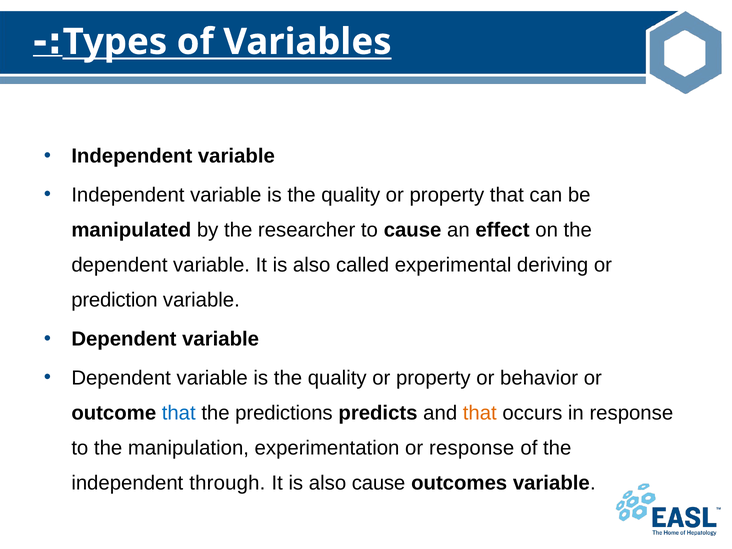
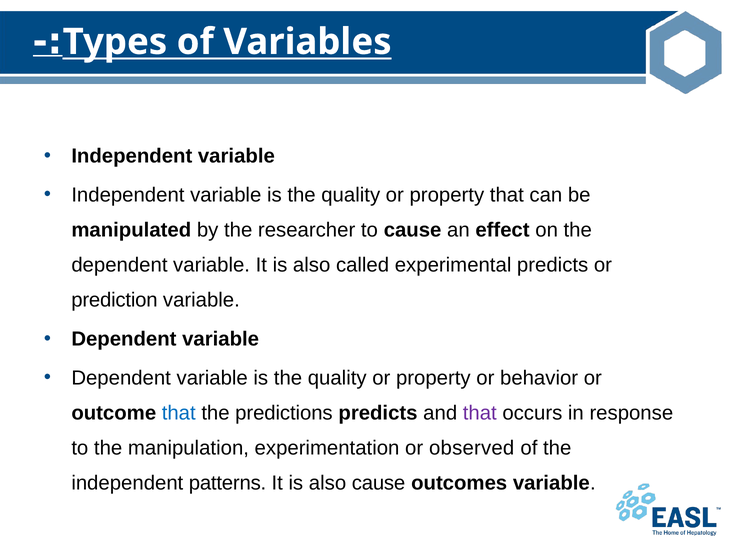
experimental deriving: deriving -> predicts
that at (480, 413) colour: orange -> purple
or response: response -> observed
through: through -> patterns
